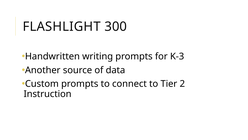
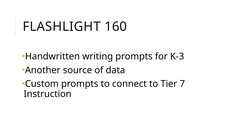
300: 300 -> 160
2: 2 -> 7
